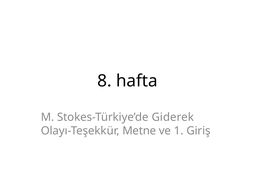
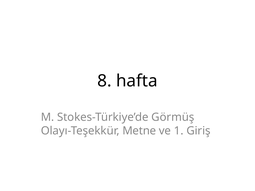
Giderek: Giderek -> Görmüş
